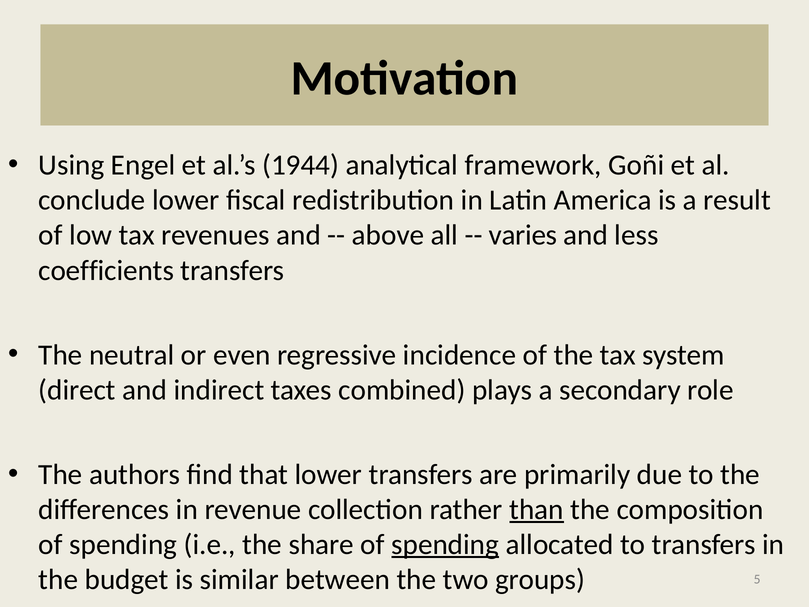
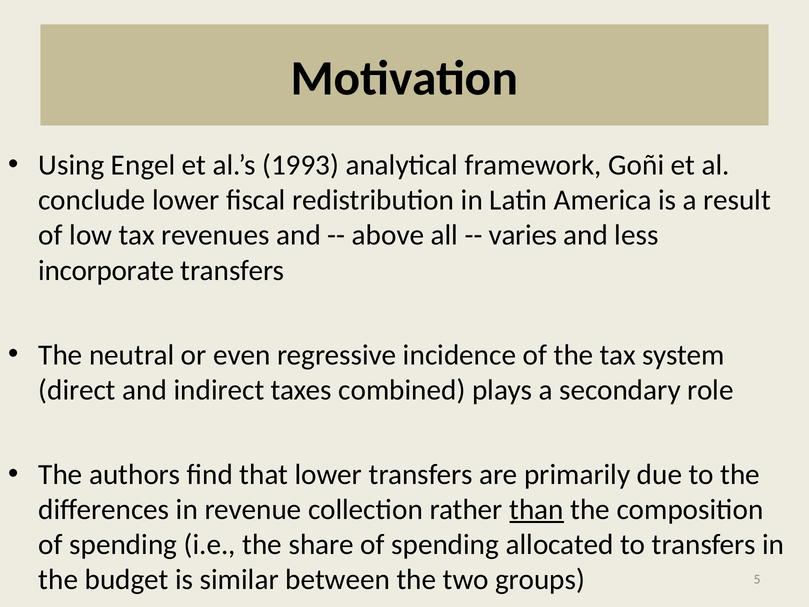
1944: 1944 -> 1993
coefficients: coefficients -> incorporate
spending at (445, 544) underline: present -> none
